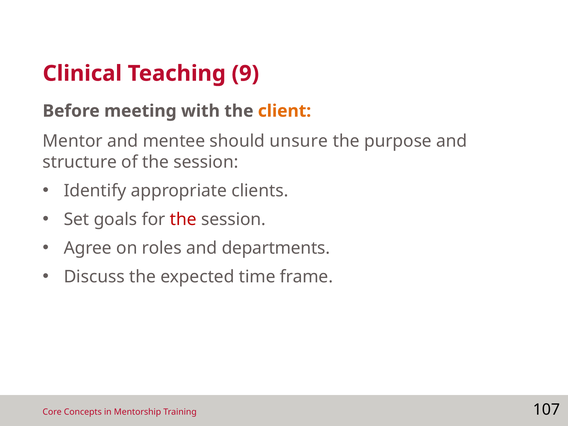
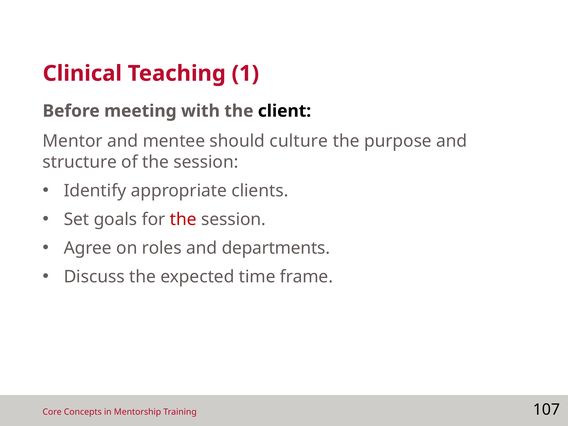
9: 9 -> 1
client colour: orange -> black
unsure: unsure -> culture
